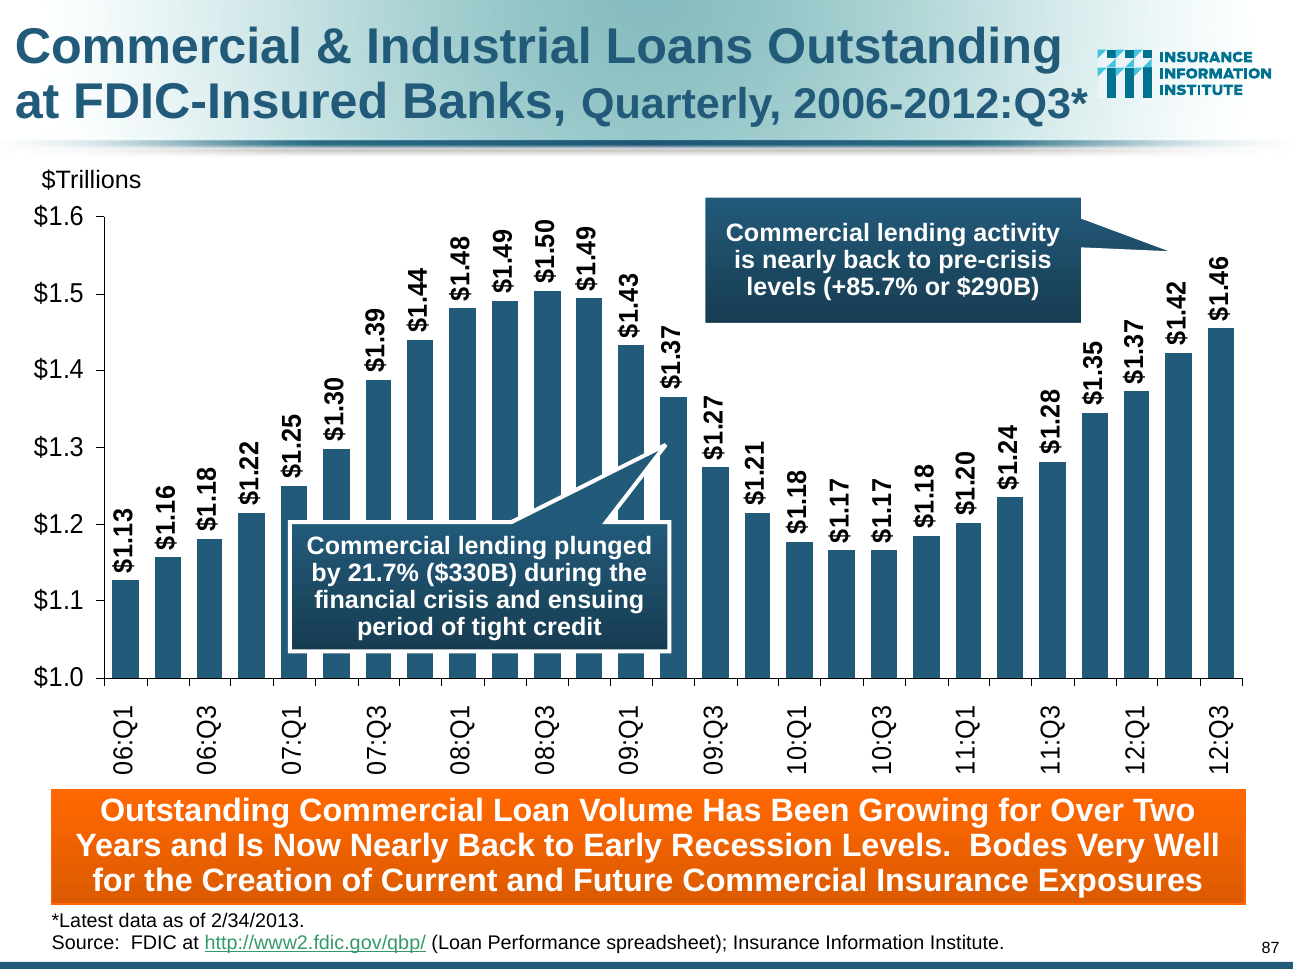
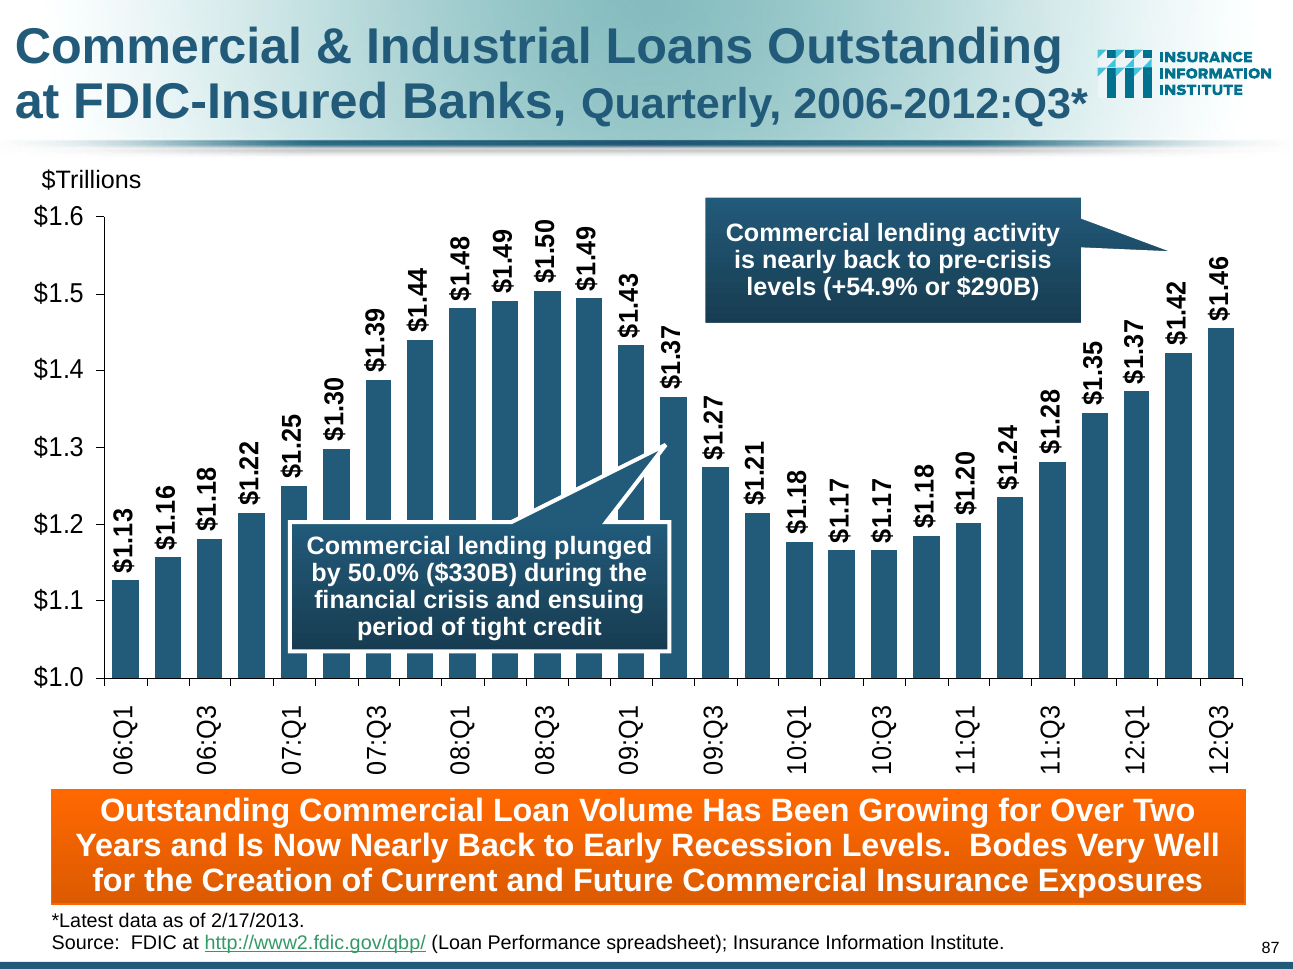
+85.7%: +85.7% -> +54.9%
21.7%: 21.7% -> 50.0%
2/34/2013: 2/34/2013 -> 2/17/2013
